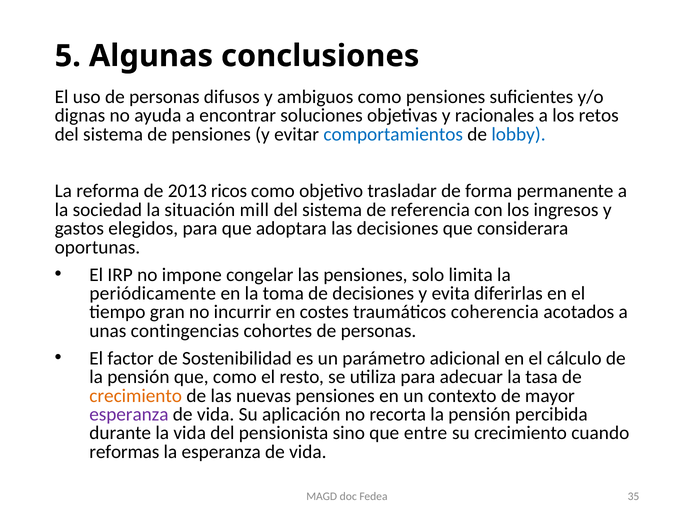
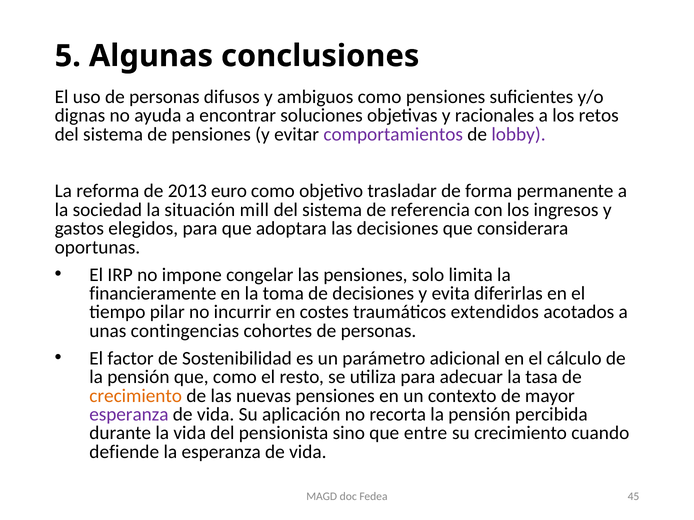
comportamientos colour: blue -> purple
lobby colour: blue -> purple
ricos: ricos -> euro
periódicamente: periódicamente -> financieramente
gran: gran -> pilar
coherencia: coherencia -> extendidos
reformas: reformas -> defiende
35: 35 -> 45
